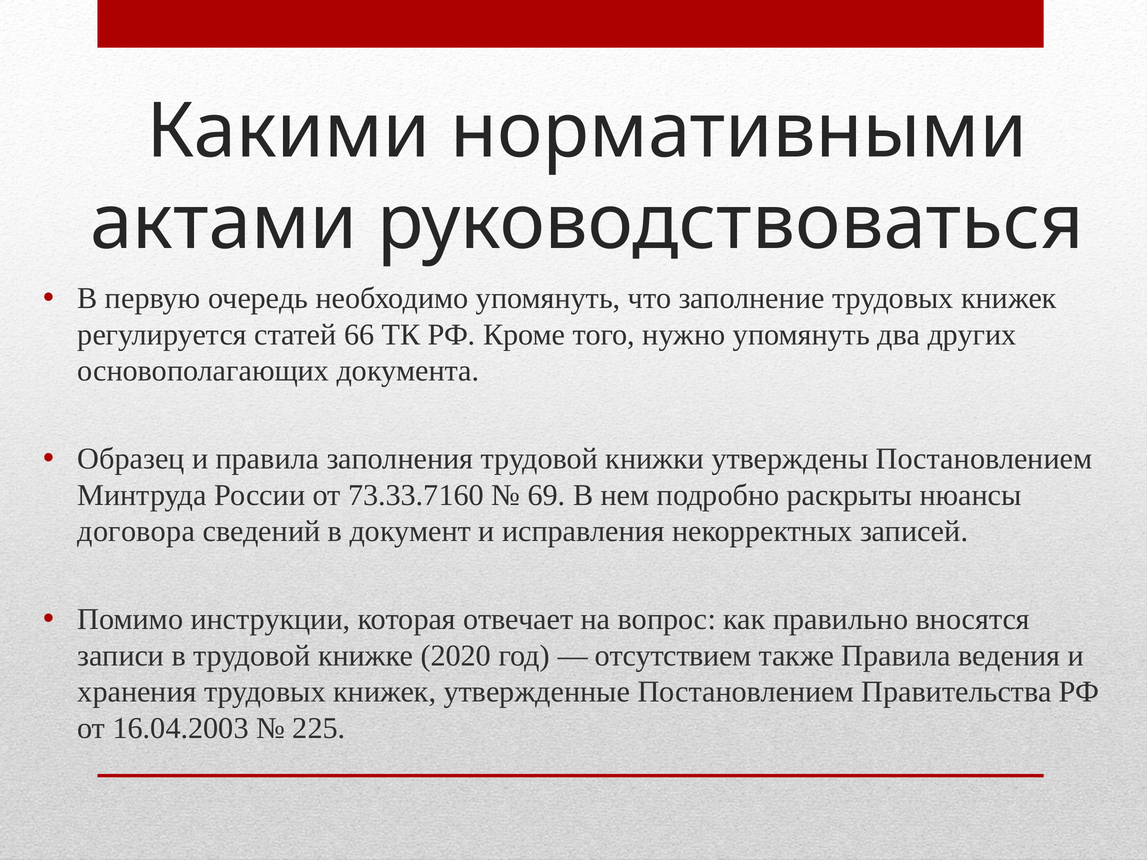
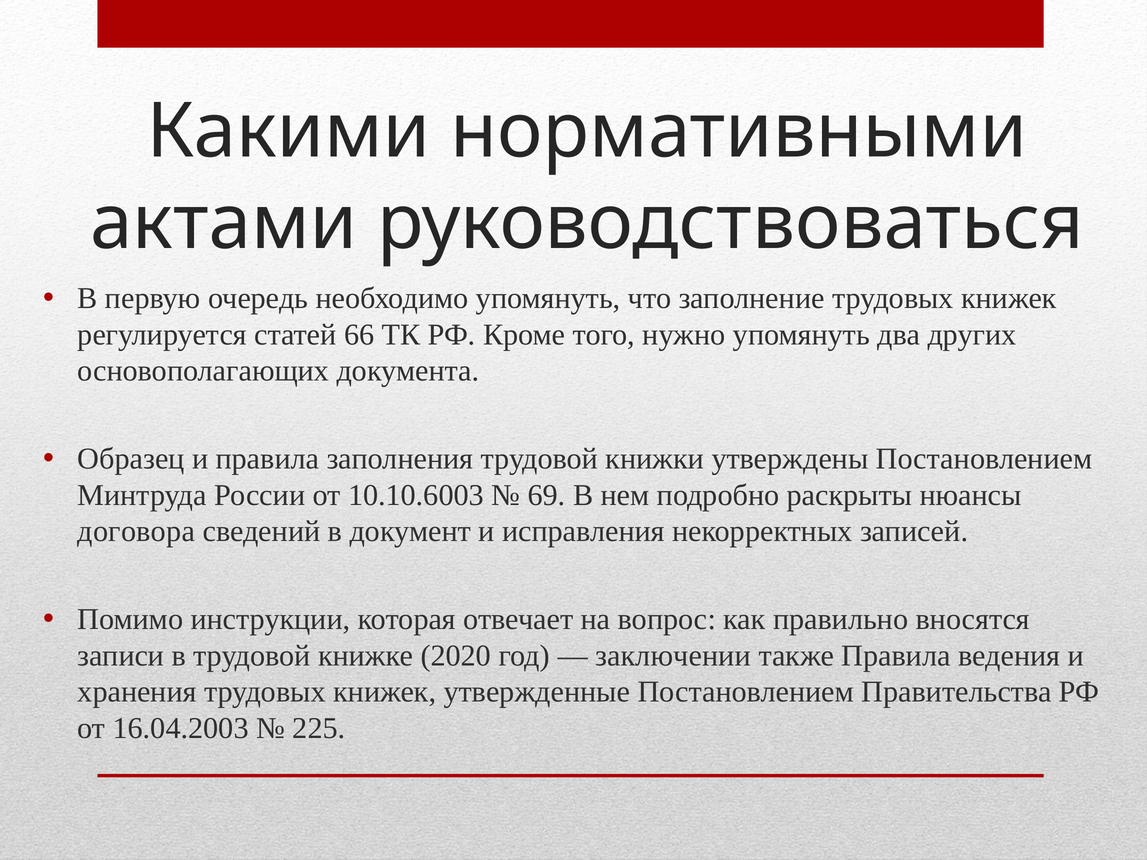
73.33.7160: 73.33.7160 -> 10.10.6003
отсутствием: отсутствием -> заключении
